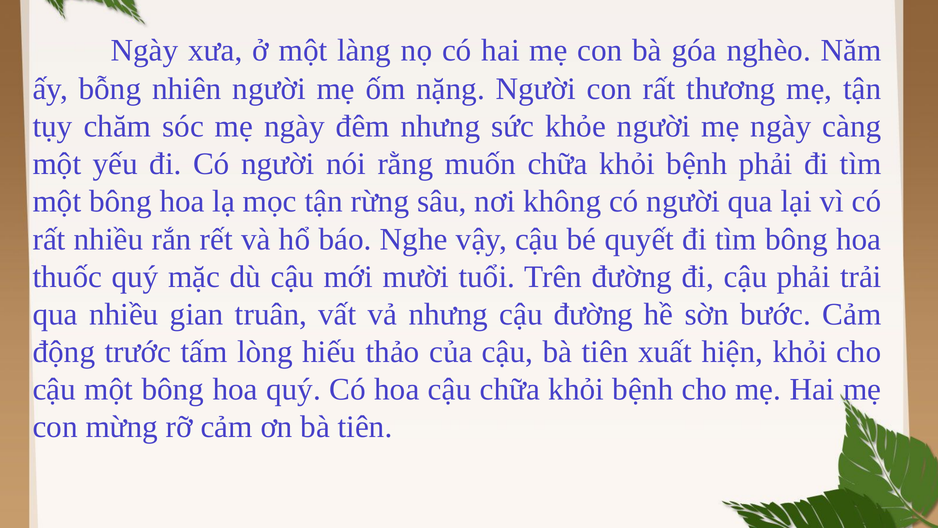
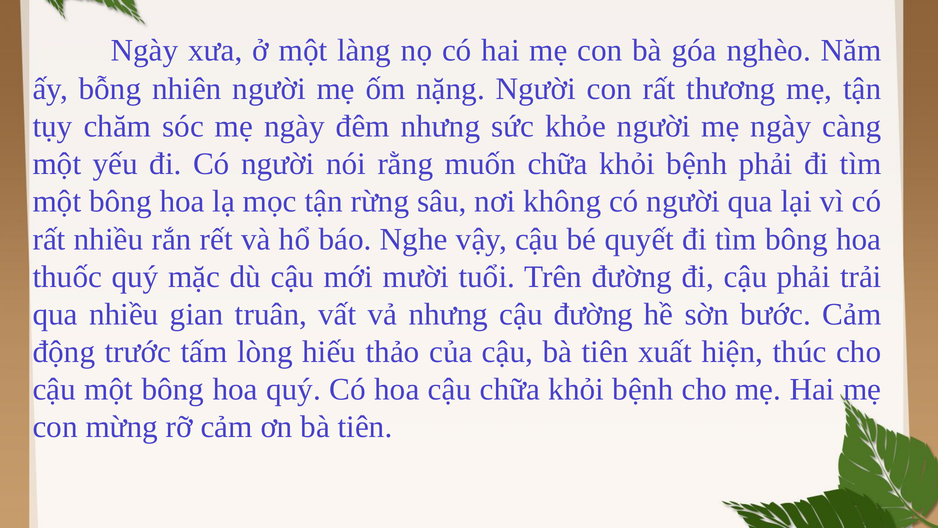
hiện khỏi: khỏi -> thúc
